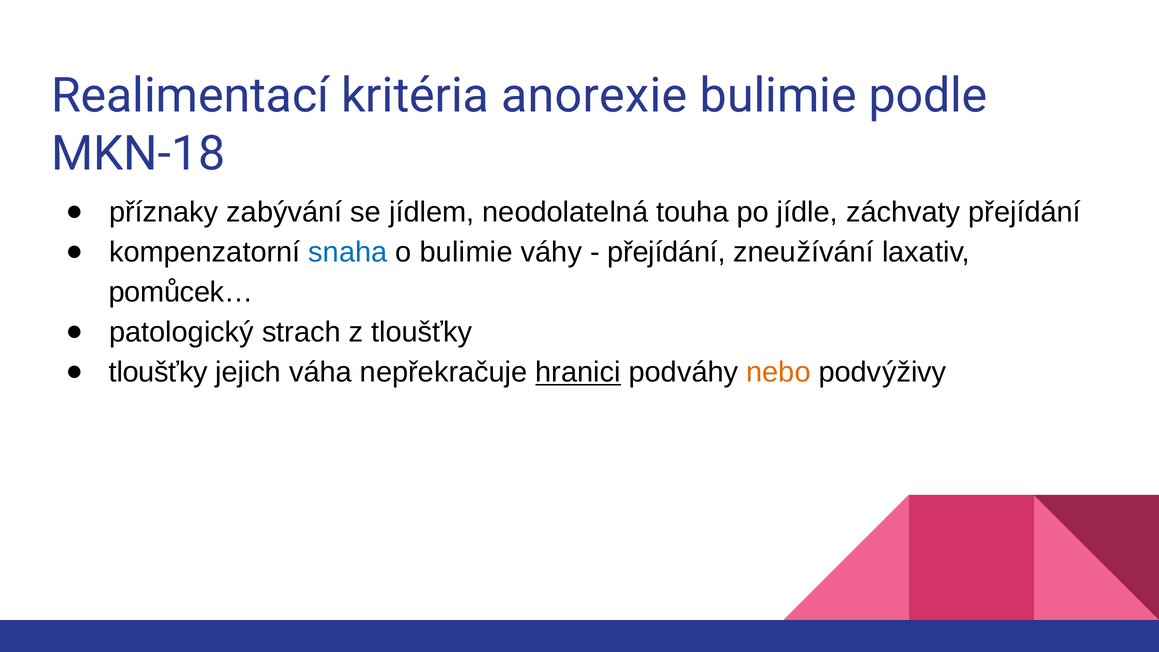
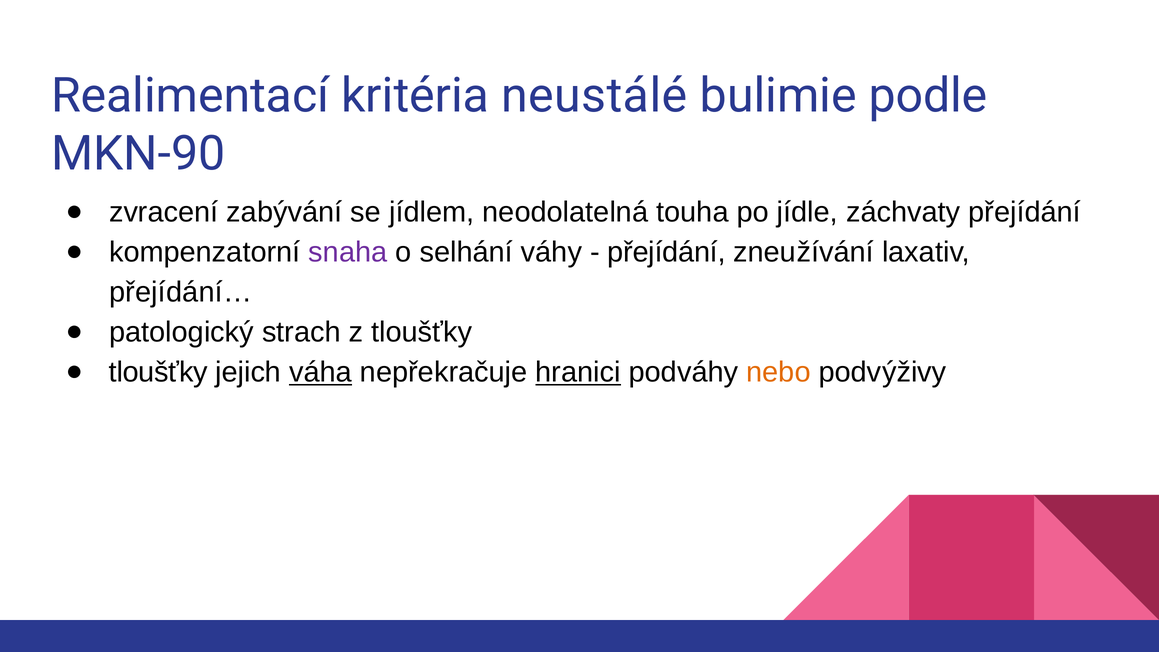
anorexie: anorexie -> neustálé
MKN-18: MKN-18 -> MKN-90
příznaky: příznaky -> zvracení
snaha colour: blue -> purple
o bulimie: bulimie -> selhání
pomůcek…: pomůcek… -> přejídání…
váha underline: none -> present
